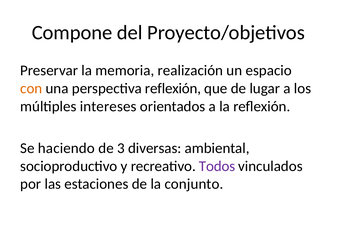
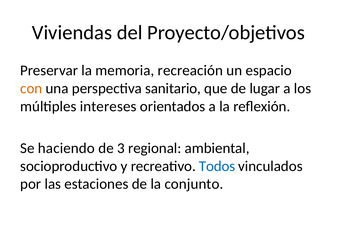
Compone: Compone -> Viviendas
realización: realización -> recreación
perspectiva reflexión: reflexión -> sanitario
diversas: diversas -> regional
Todos colour: purple -> blue
